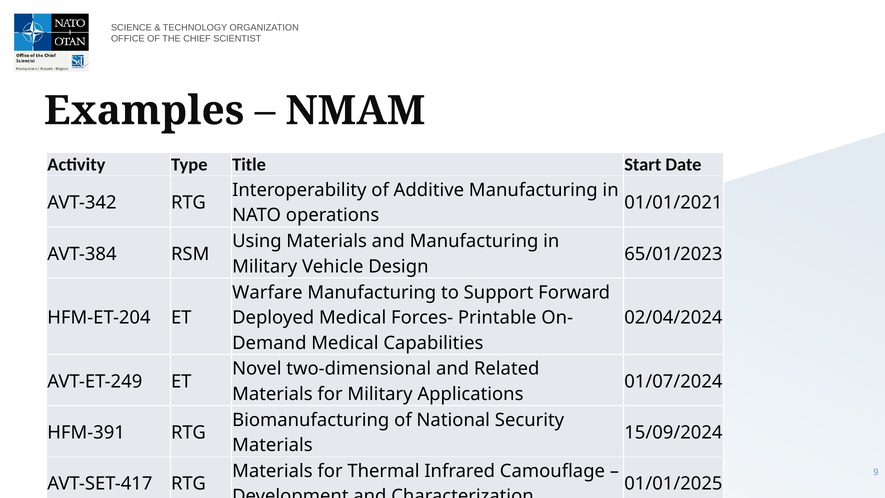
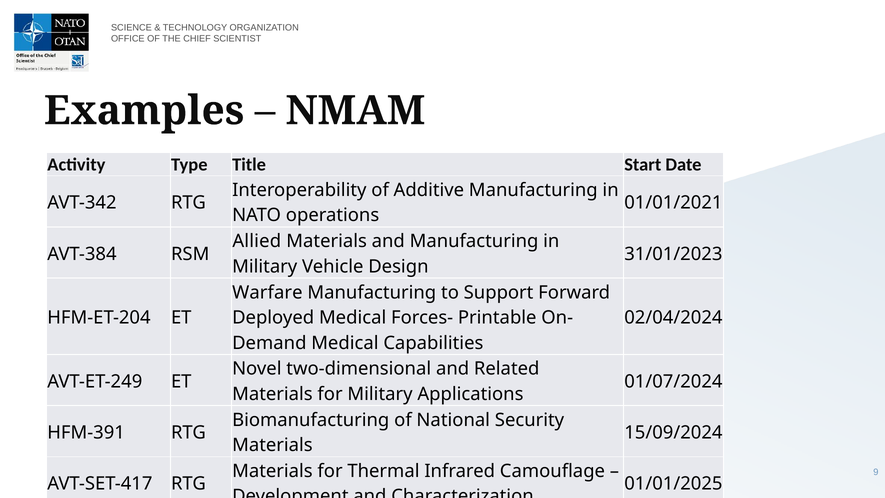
Using: Using -> Allied
65/01/2023: 65/01/2023 -> 31/01/2023
